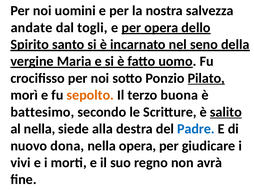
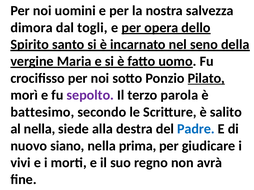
andate: andate -> dimora
sepolto colour: orange -> purple
buona: buona -> parola
salito underline: present -> none
dona: dona -> siano
nella opera: opera -> prima
